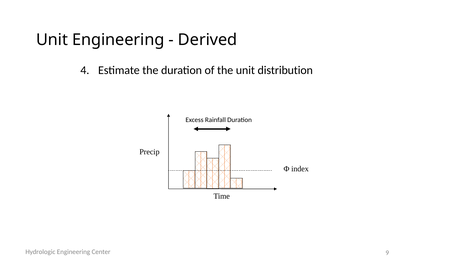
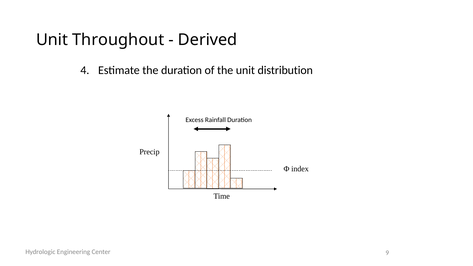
Unit Engineering: Engineering -> Throughout
